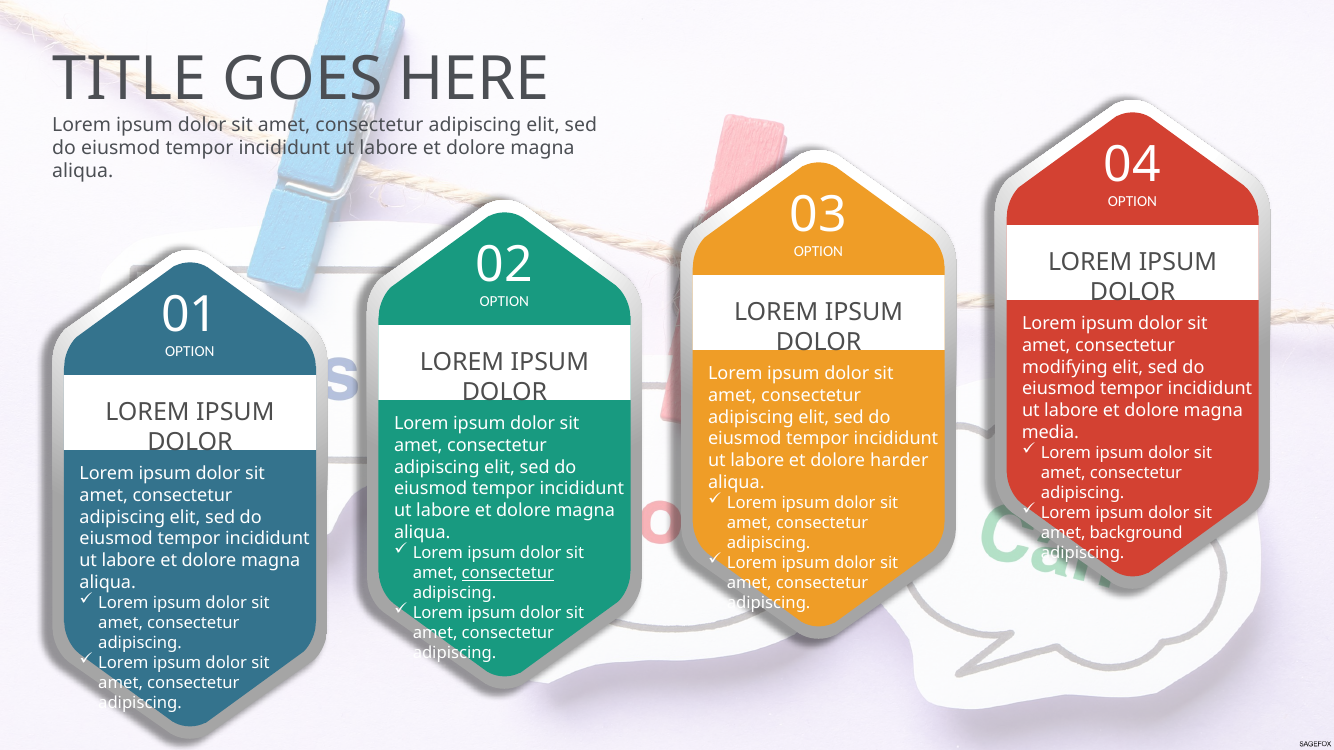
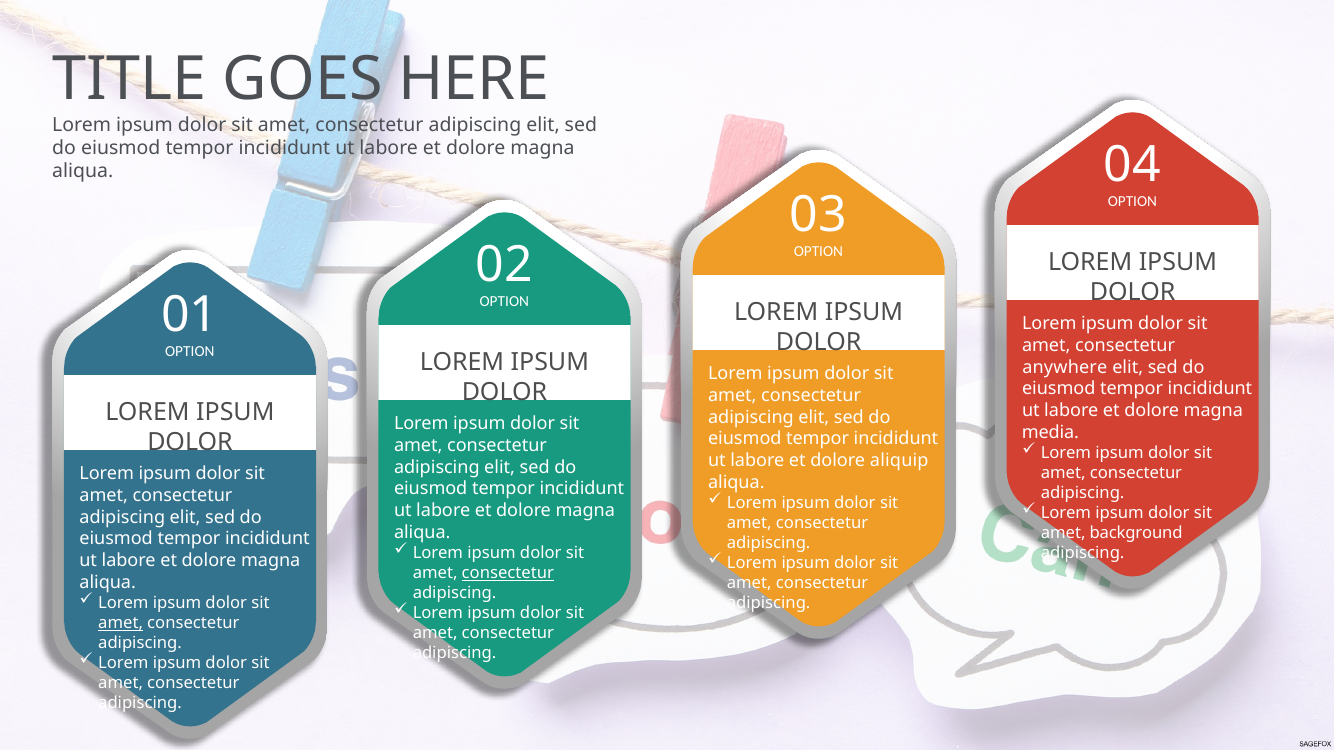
modifying: modifying -> anywhere
harder: harder -> aliquip
amet at (121, 623) underline: none -> present
